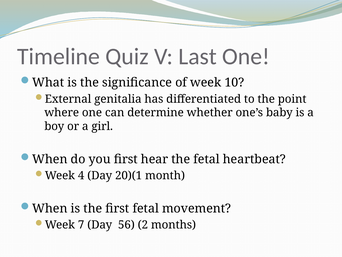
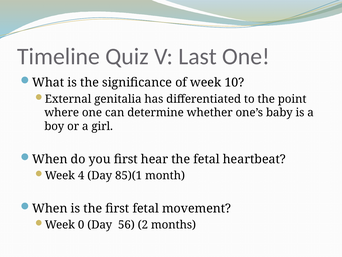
20)(1: 20)(1 -> 85)(1
7: 7 -> 0
